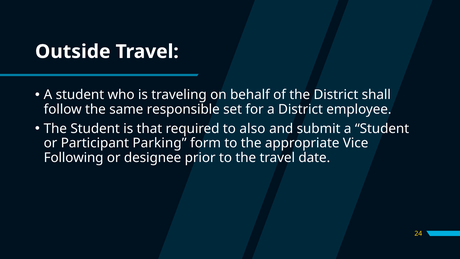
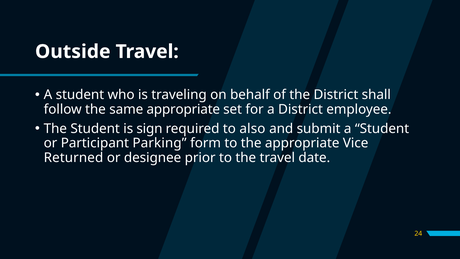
same responsible: responsible -> appropriate
that: that -> sign
Following: Following -> Returned
